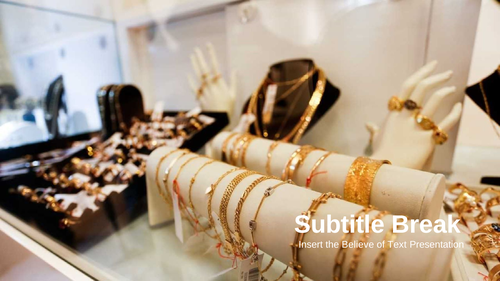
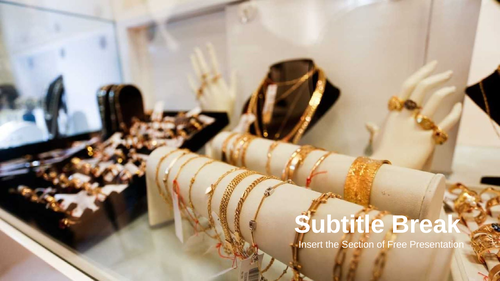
Believe: Believe -> Section
Text: Text -> Free
